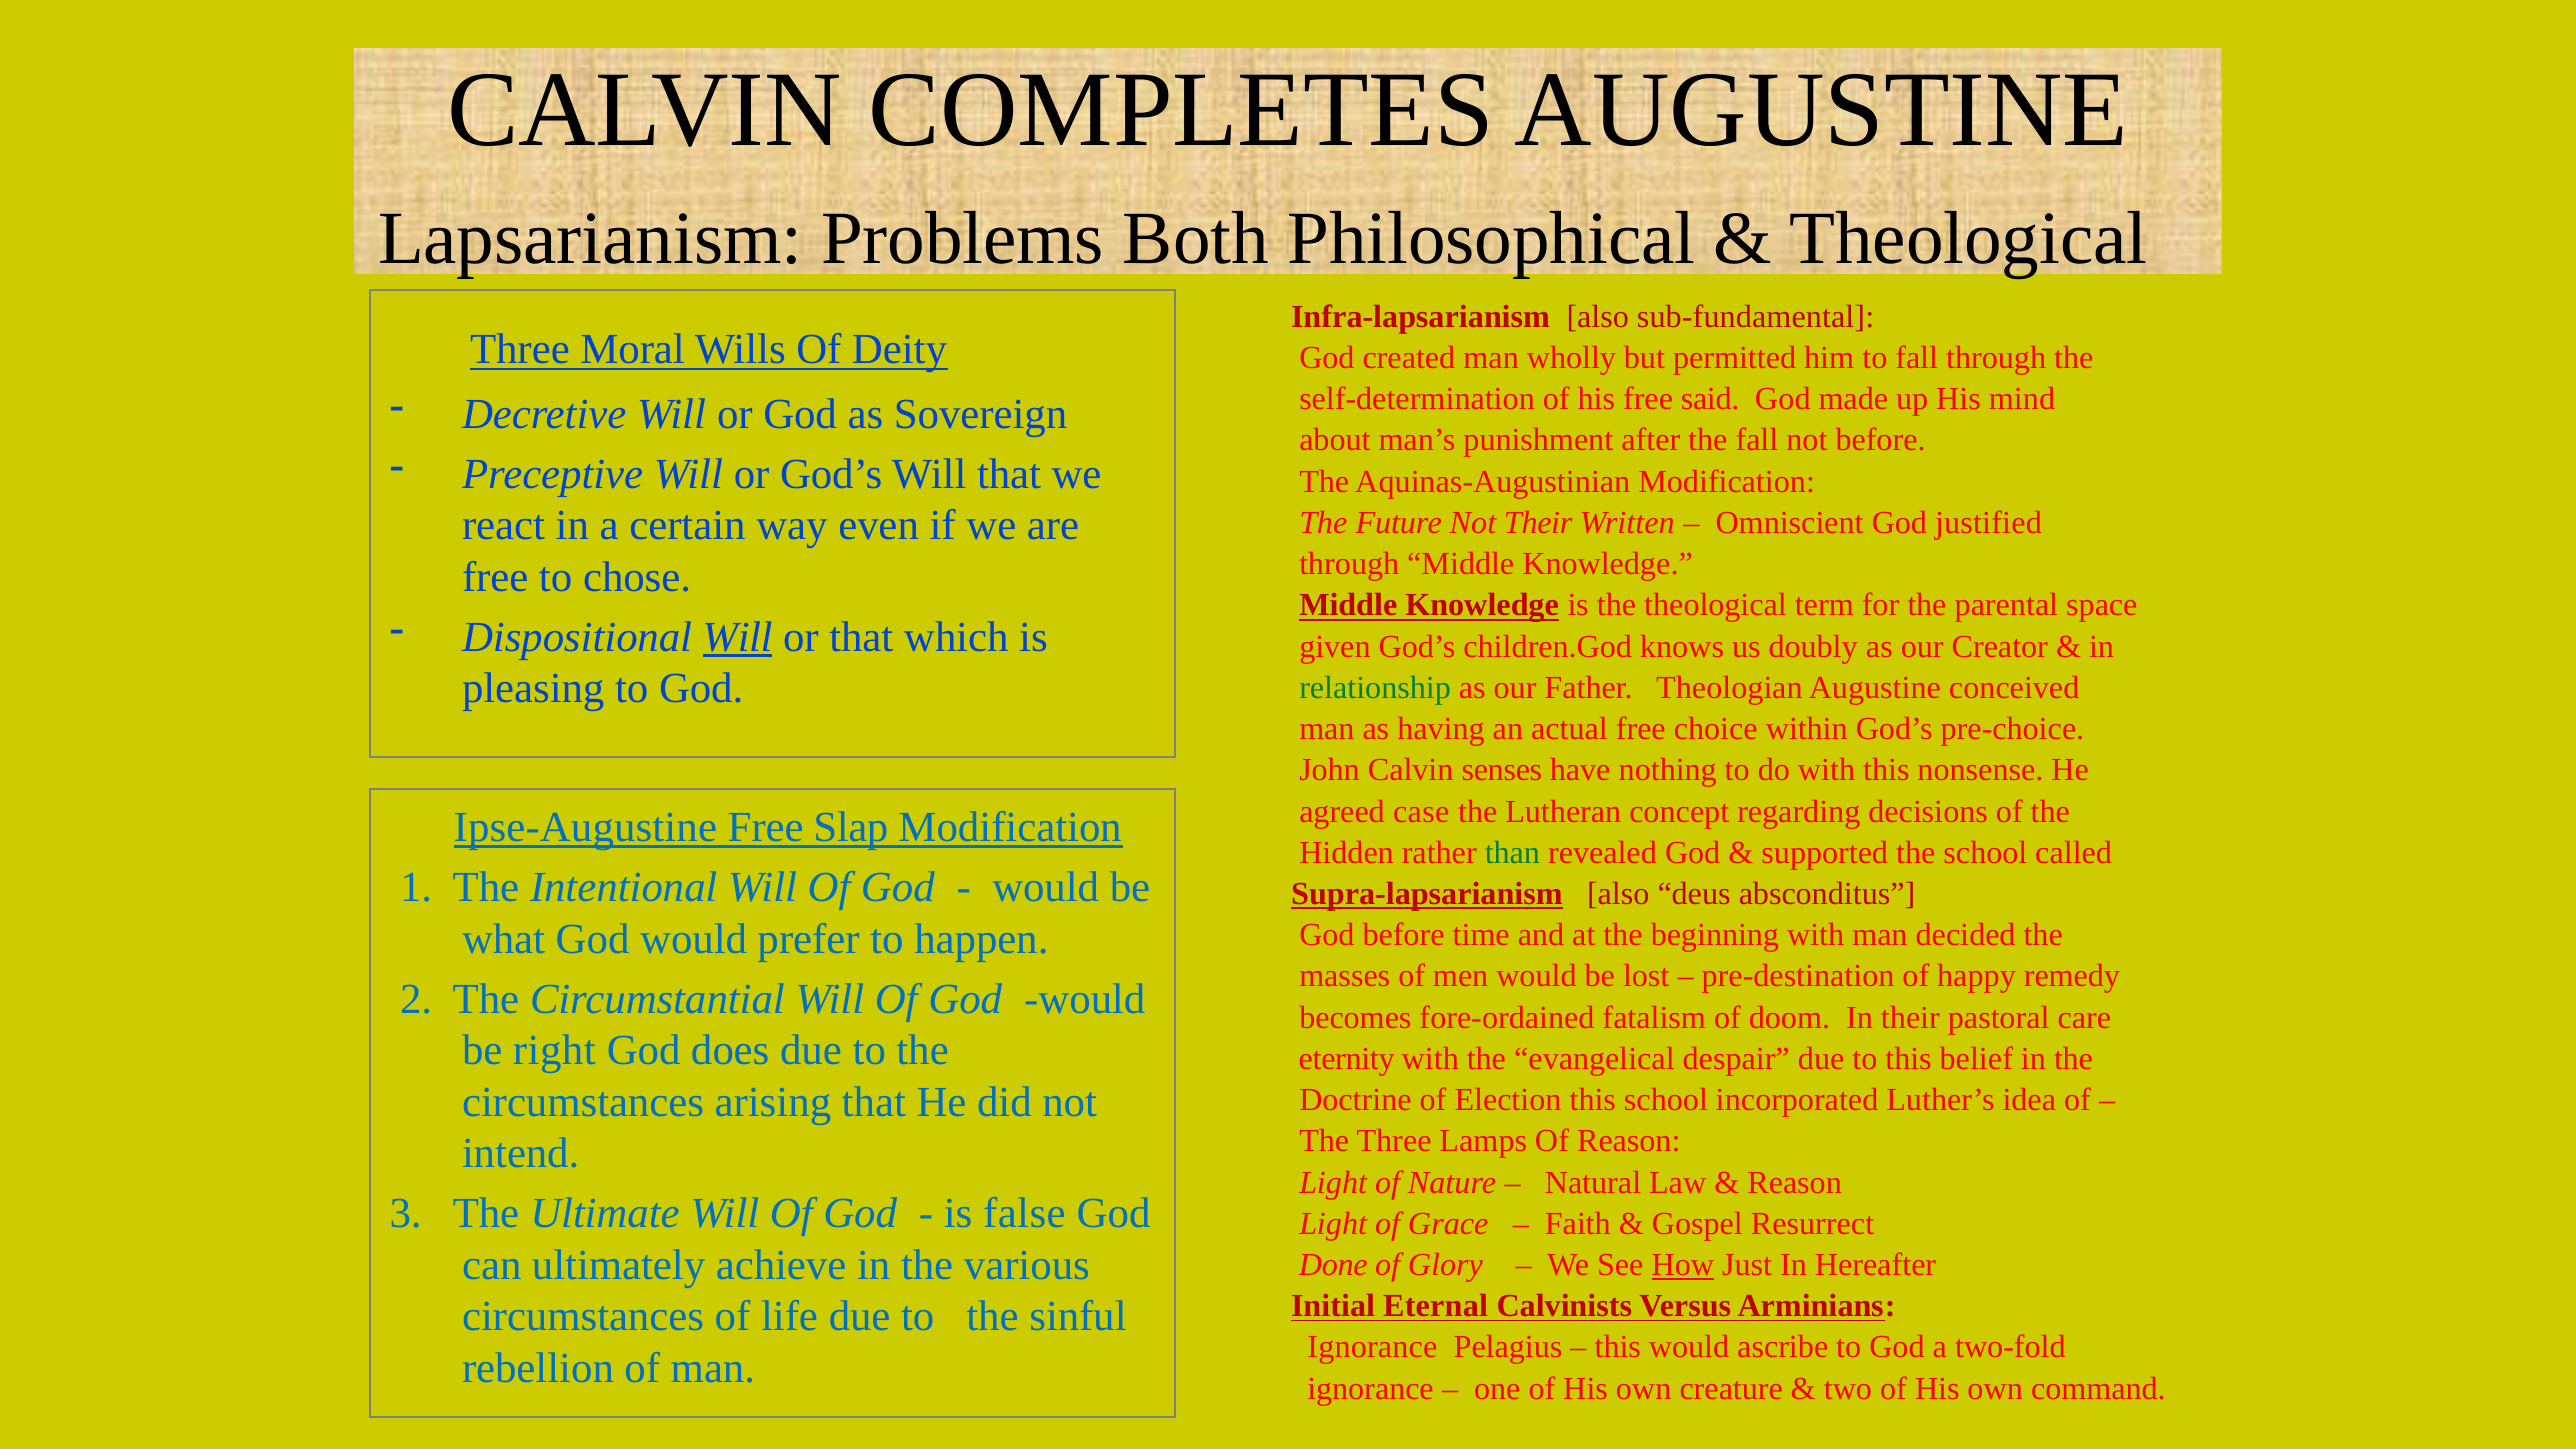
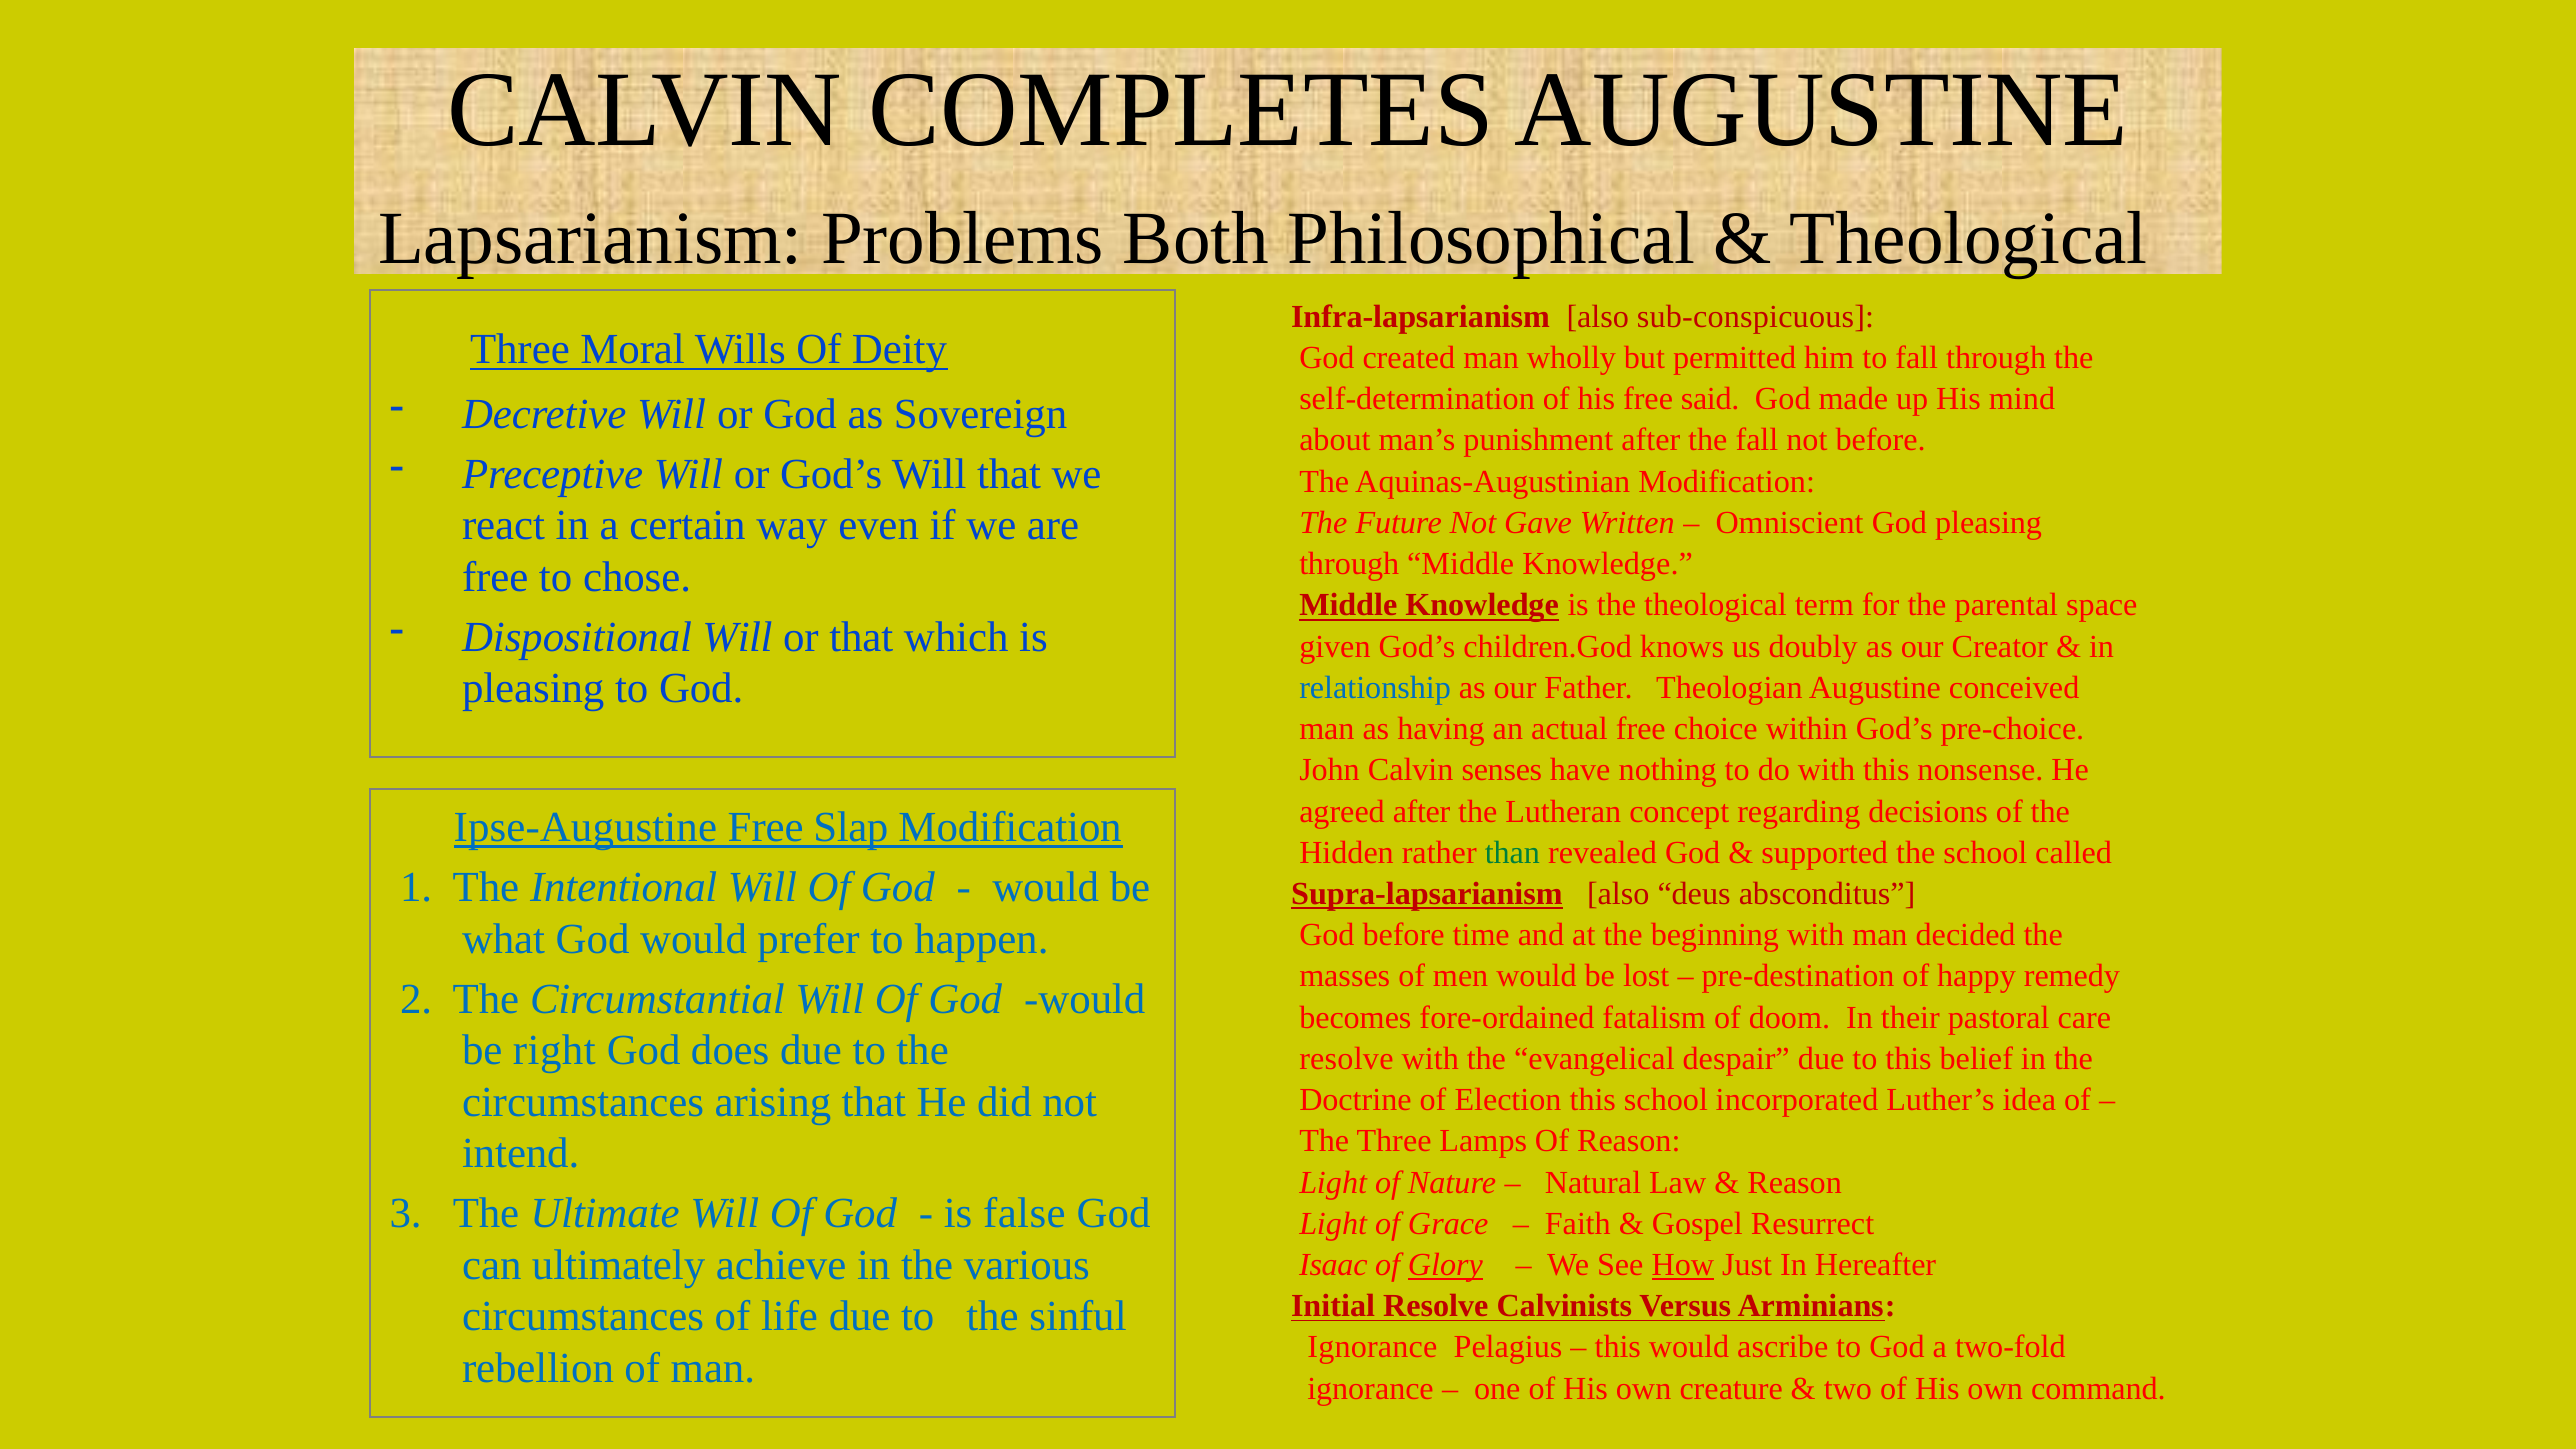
sub-fundamental: sub-fundamental -> sub-conspicuous
Not Their: Their -> Gave
God justified: justified -> pleasing
Will at (738, 637) underline: present -> none
relationship colour: green -> blue
agreed case: case -> after
eternity at (1347, 1059): eternity -> resolve
Done: Done -> Isaac
Glory underline: none -> present
Initial Eternal: Eternal -> Resolve
